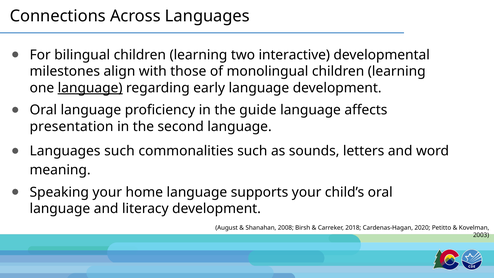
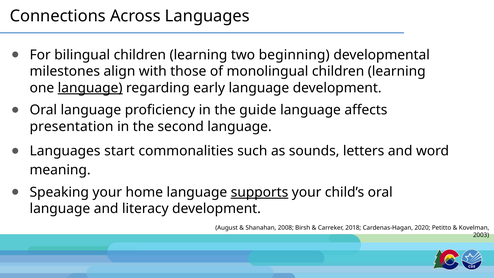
interactive: interactive -> beginning
Languages such: such -> start
supports underline: none -> present
